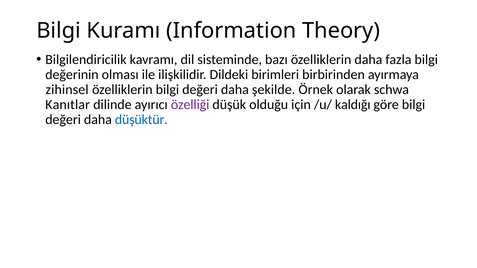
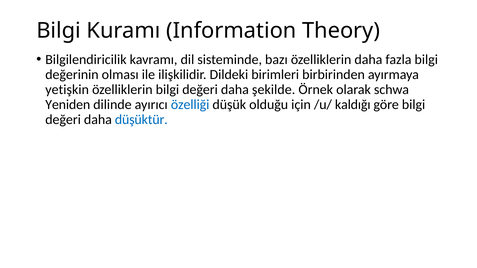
zihinsel: zihinsel -> yetişkin
Kanıtlar: Kanıtlar -> Yeniden
özelliği colour: purple -> blue
